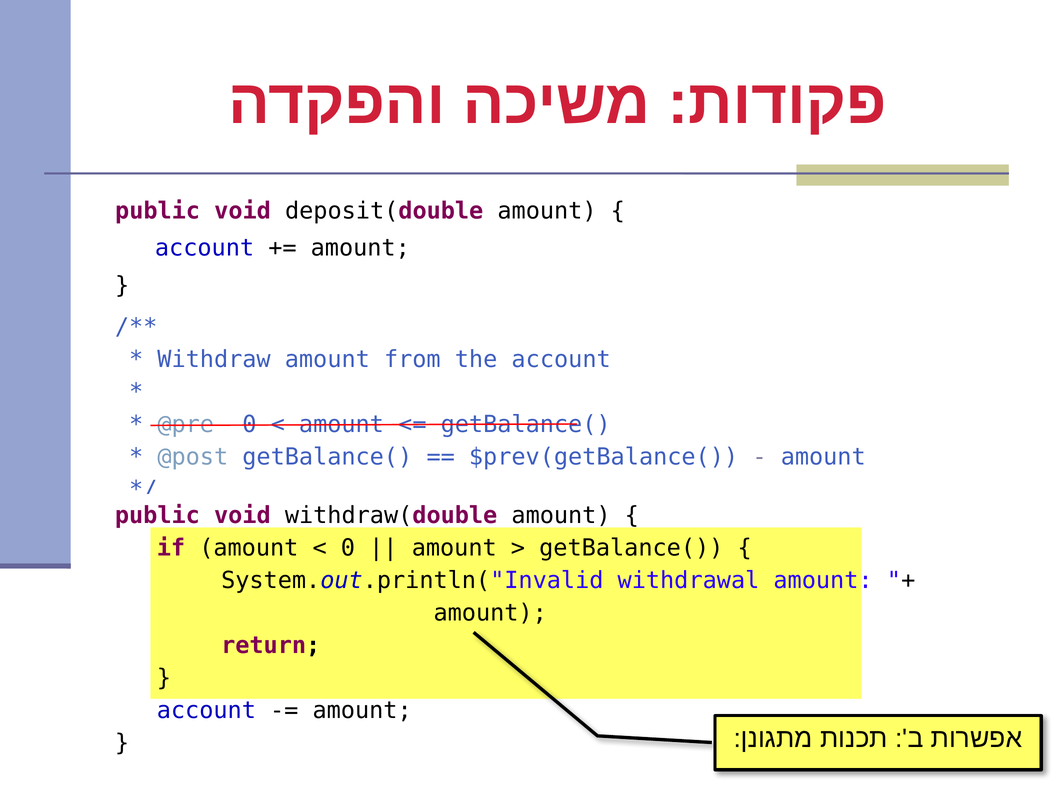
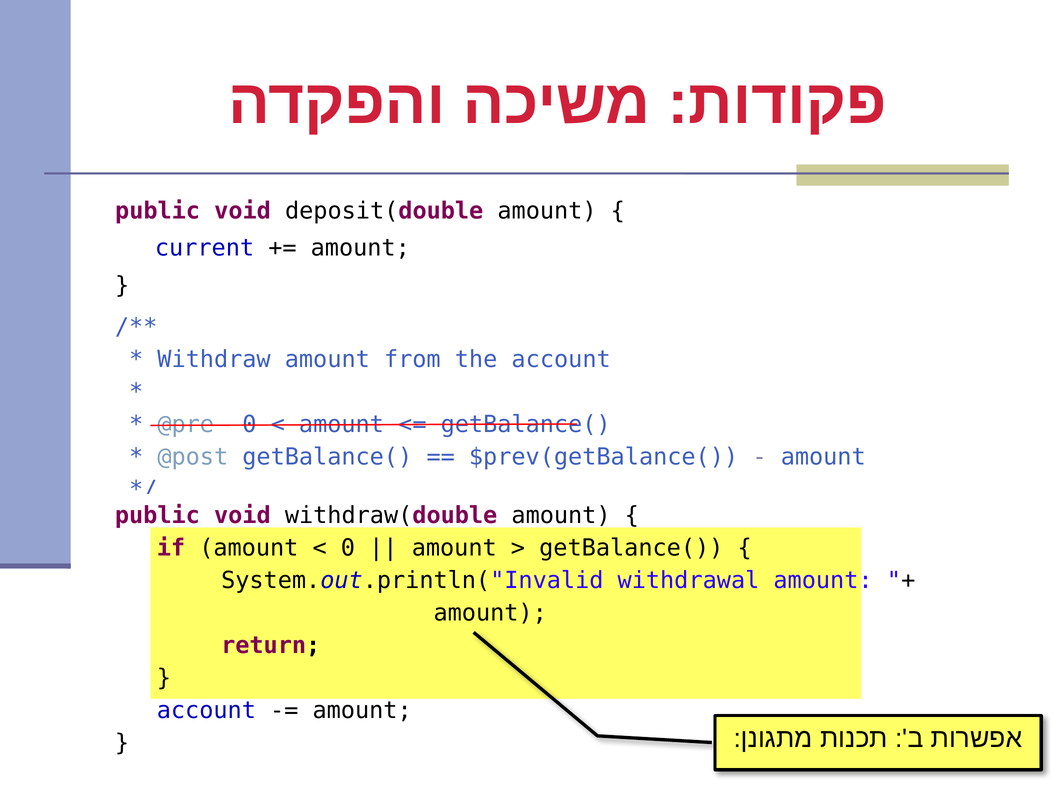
account at (205, 248): account -> current
